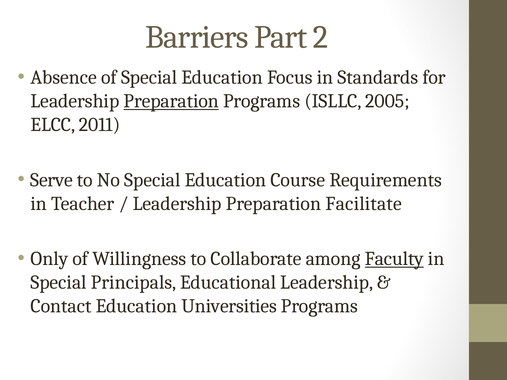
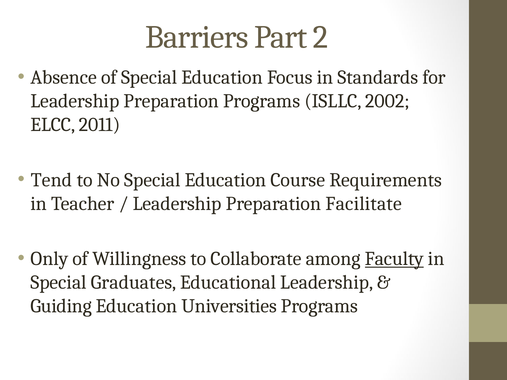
Preparation at (171, 101) underline: present -> none
2005: 2005 -> 2002
Serve: Serve -> Tend
Principals: Principals -> Graduates
Contact: Contact -> Guiding
